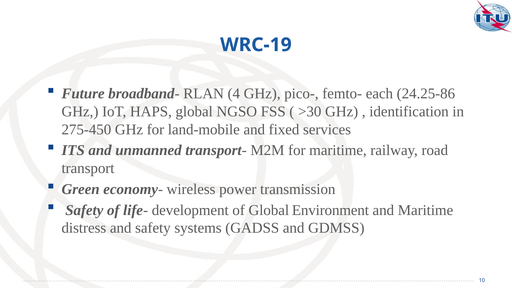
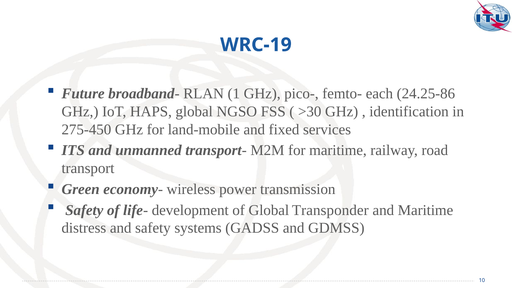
4: 4 -> 1
Environment: Environment -> Transponder
